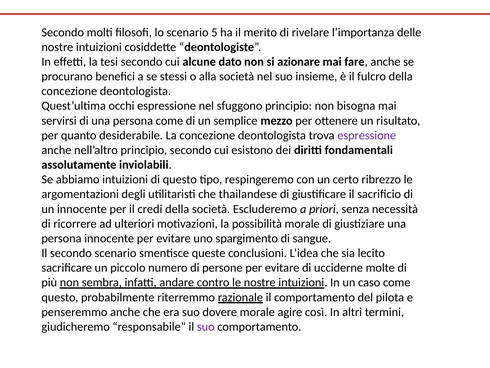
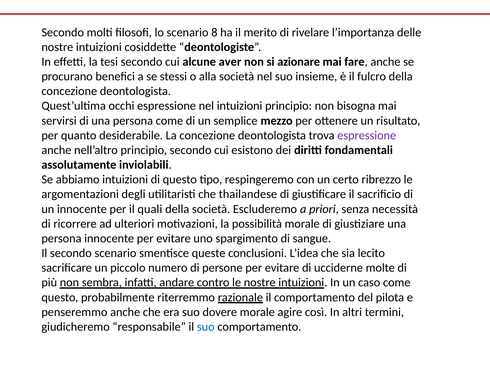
5: 5 -> 8
dato: dato -> aver
nel sfuggono: sfuggono -> intuizioni
credi: credi -> quali
suo at (206, 326) colour: purple -> blue
